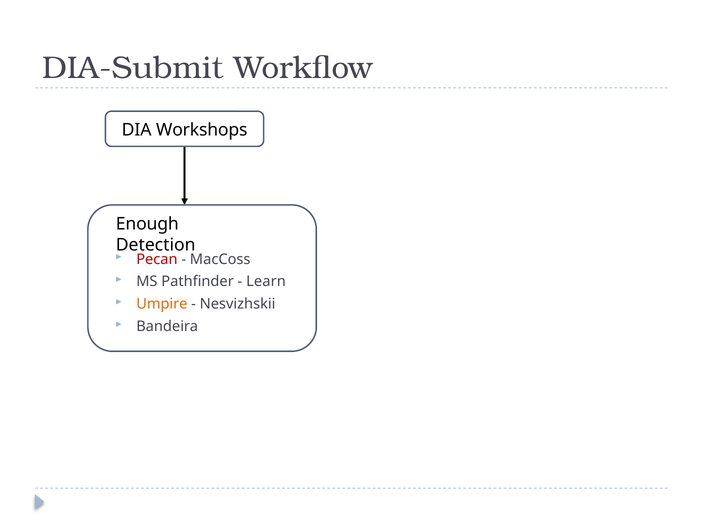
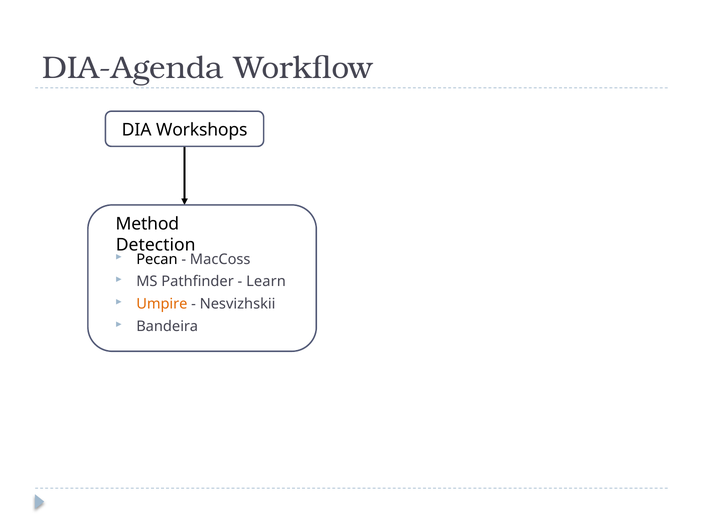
DIA-Submit: DIA-Submit -> DIA-Agenda
Enough: Enough -> Method
Pecan colour: red -> black
